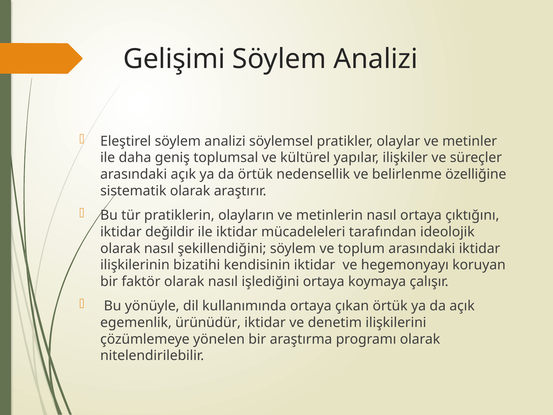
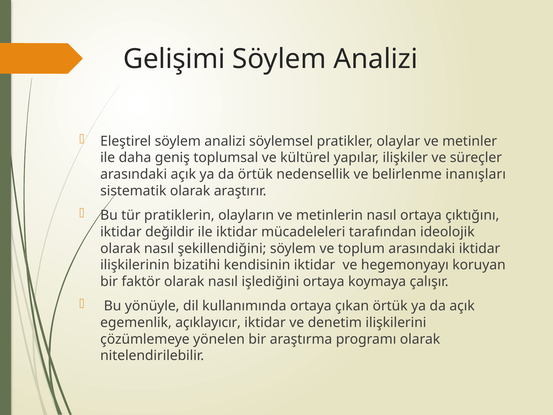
özelliğine: özelliğine -> inanışları
ürünüdür: ürünüdür -> açıklayıcır
